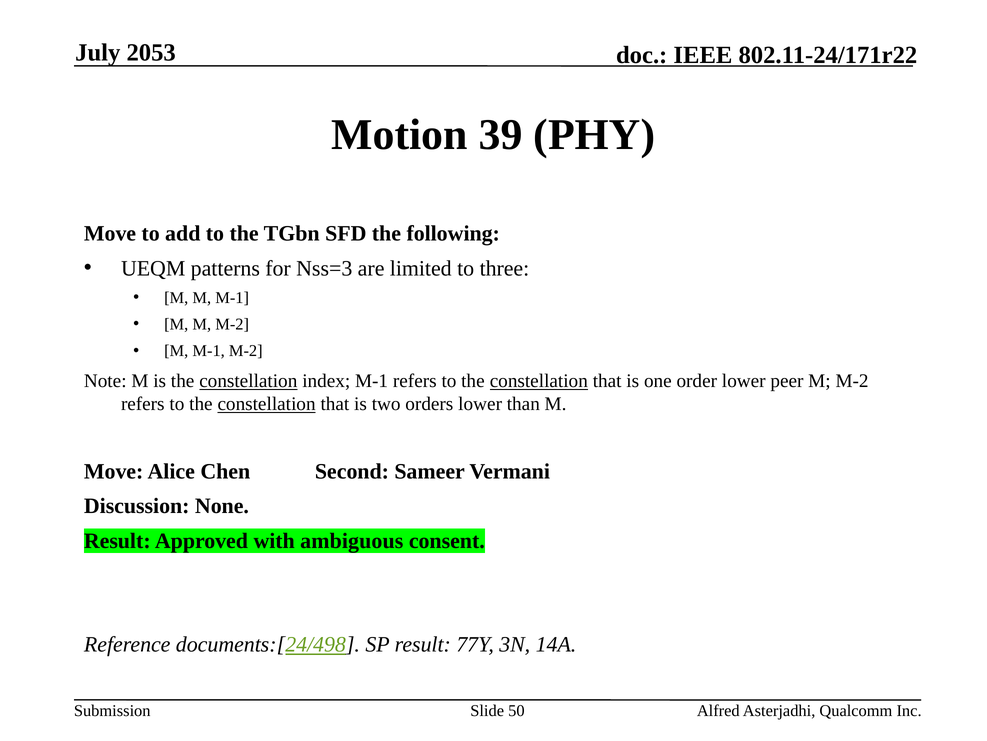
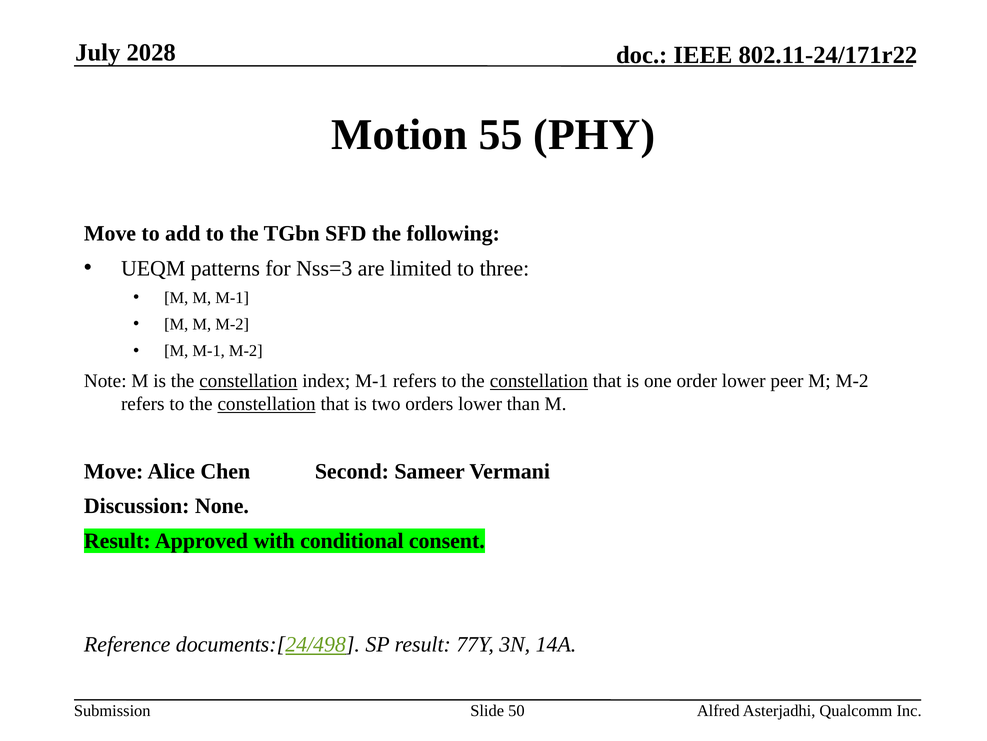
2053: 2053 -> 2028
39: 39 -> 55
ambiguous: ambiguous -> conditional
